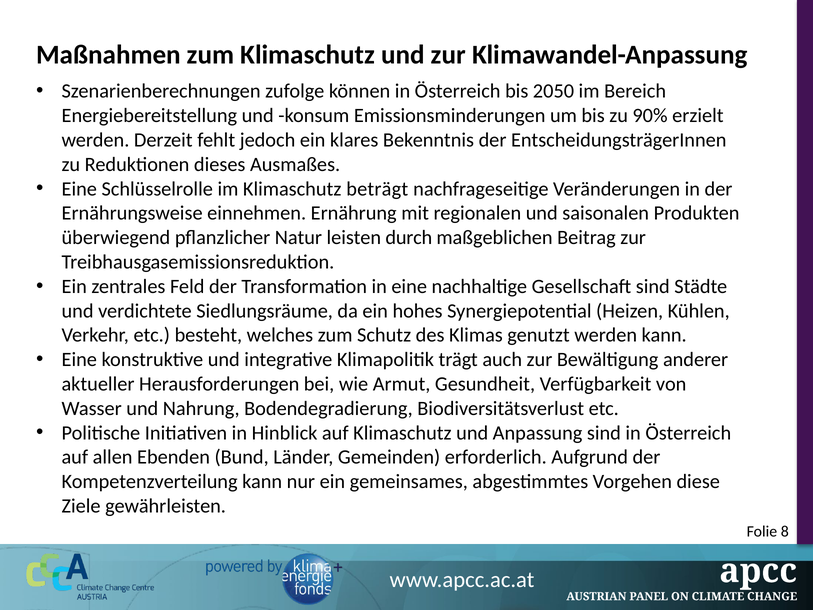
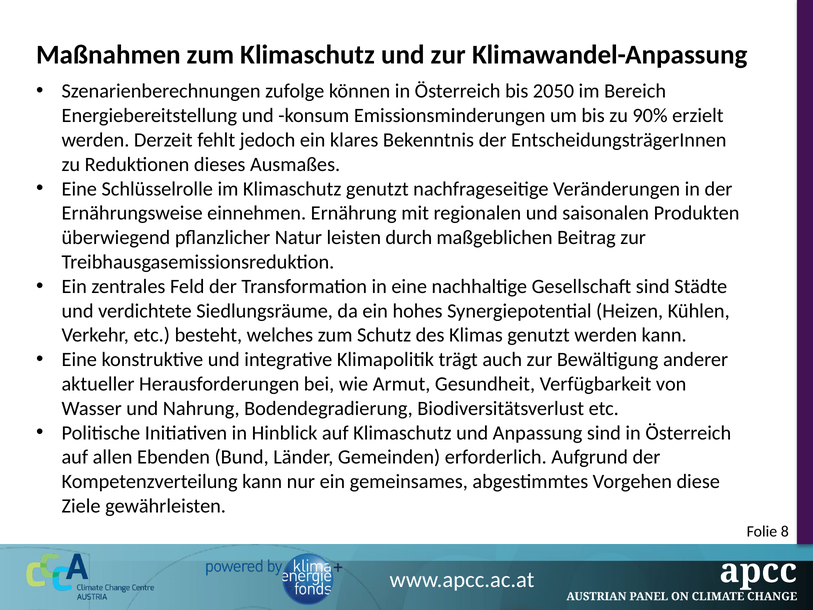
Klimaschutz beträgt: beträgt -> genutzt
